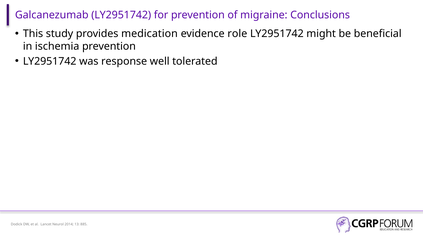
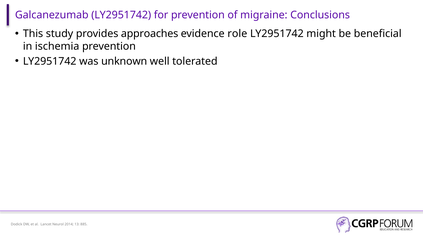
medication: medication -> approaches
response: response -> unknown
